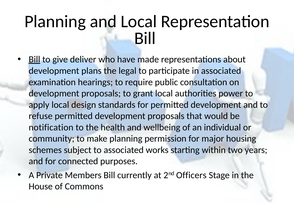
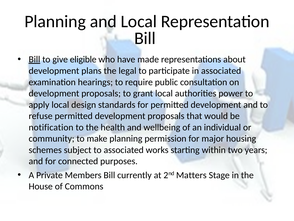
deliver: deliver -> eligible
Officers: Officers -> Matters
